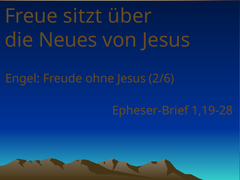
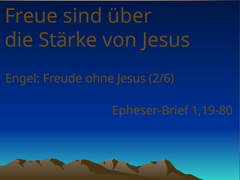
sitzt: sitzt -> sind
Neues: Neues -> Stärke
1,19-28: 1,19-28 -> 1,19-80
